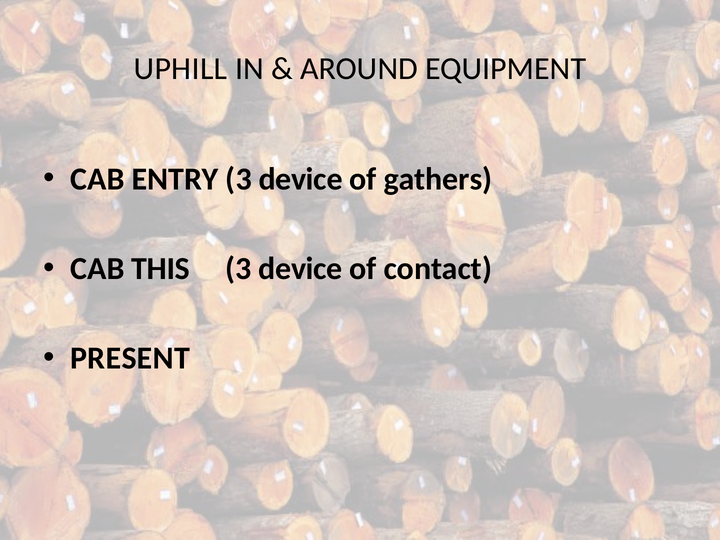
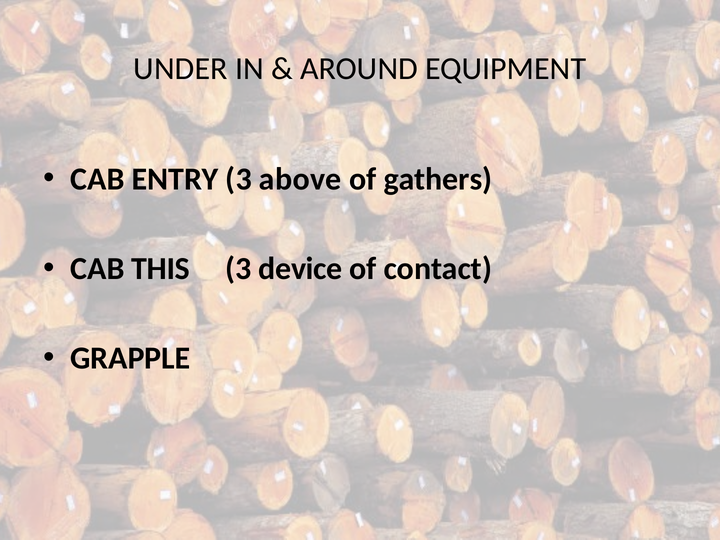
UPHILL: UPHILL -> UNDER
ENTRY 3 device: device -> above
PRESENT: PRESENT -> GRAPPLE
